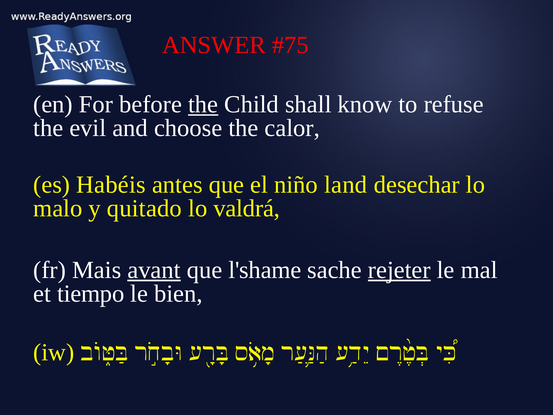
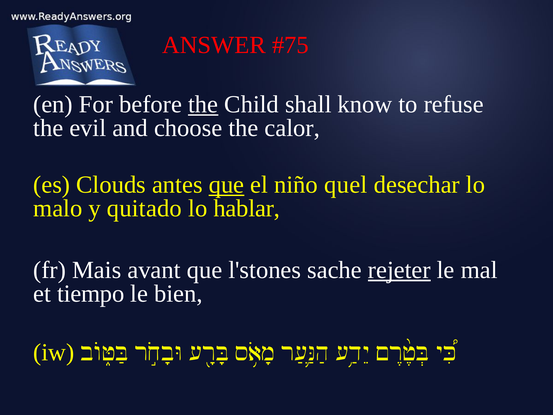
Habéis: Habéis -> Clouds
que at (226, 185) underline: none -> present
land: land -> quel
valdrá: valdrá -> hablar
avant underline: present -> none
l'shame: l'shame -> l'stones
